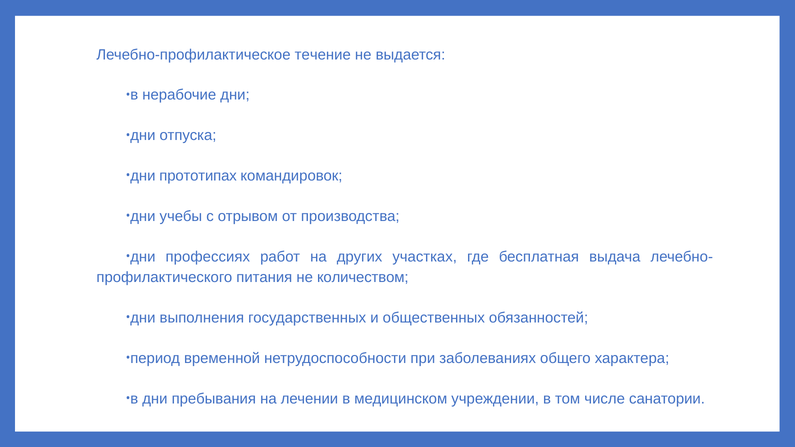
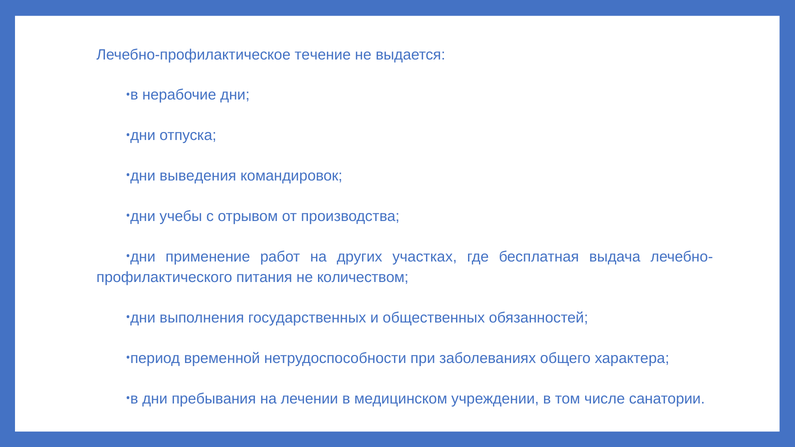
прототипах: прототипах -> выведения
профессиях: профессиях -> применение
